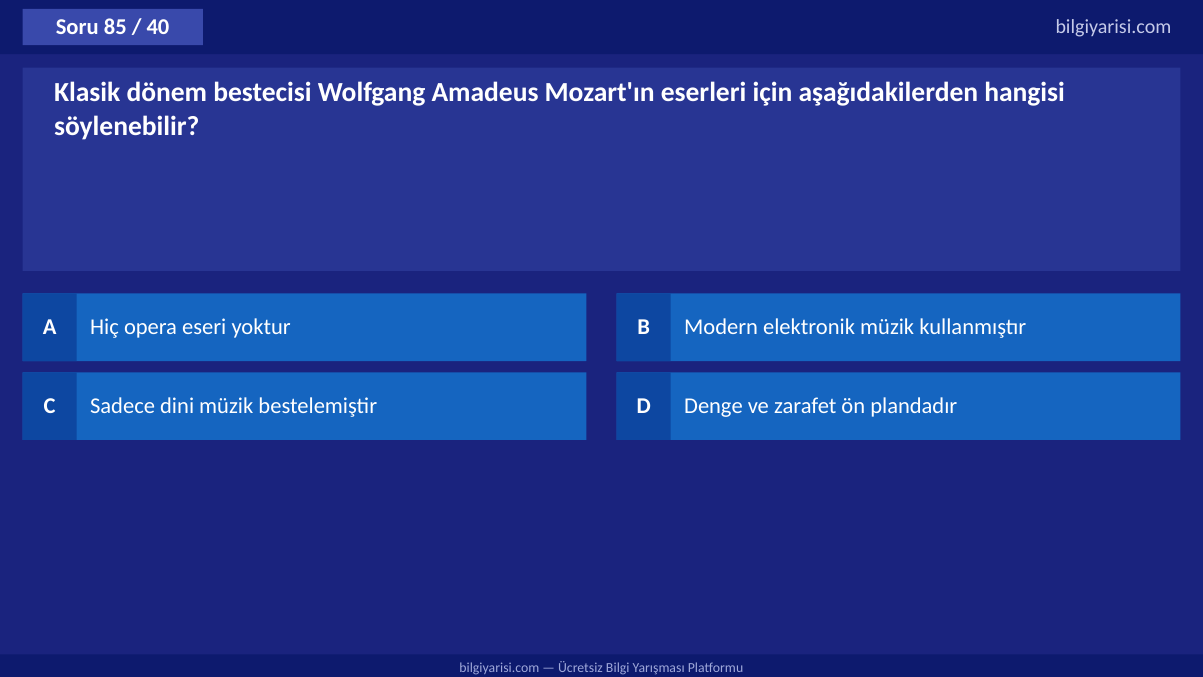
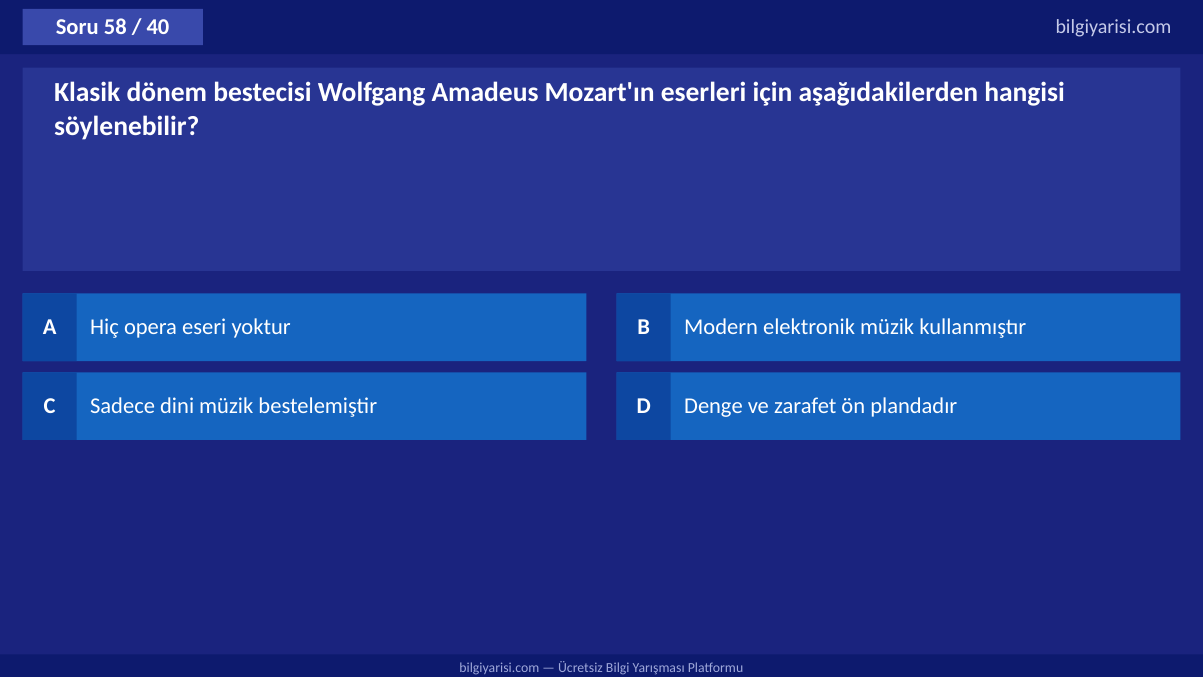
85: 85 -> 58
